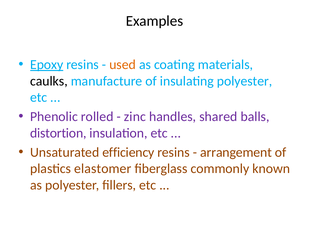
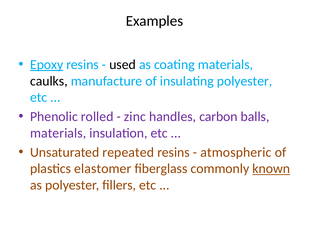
used colour: orange -> black
shared: shared -> carbon
distortion at (58, 134): distortion -> materials
efficiency: efficiency -> repeated
arrangement: arrangement -> atmospheric
known underline: none -> present
